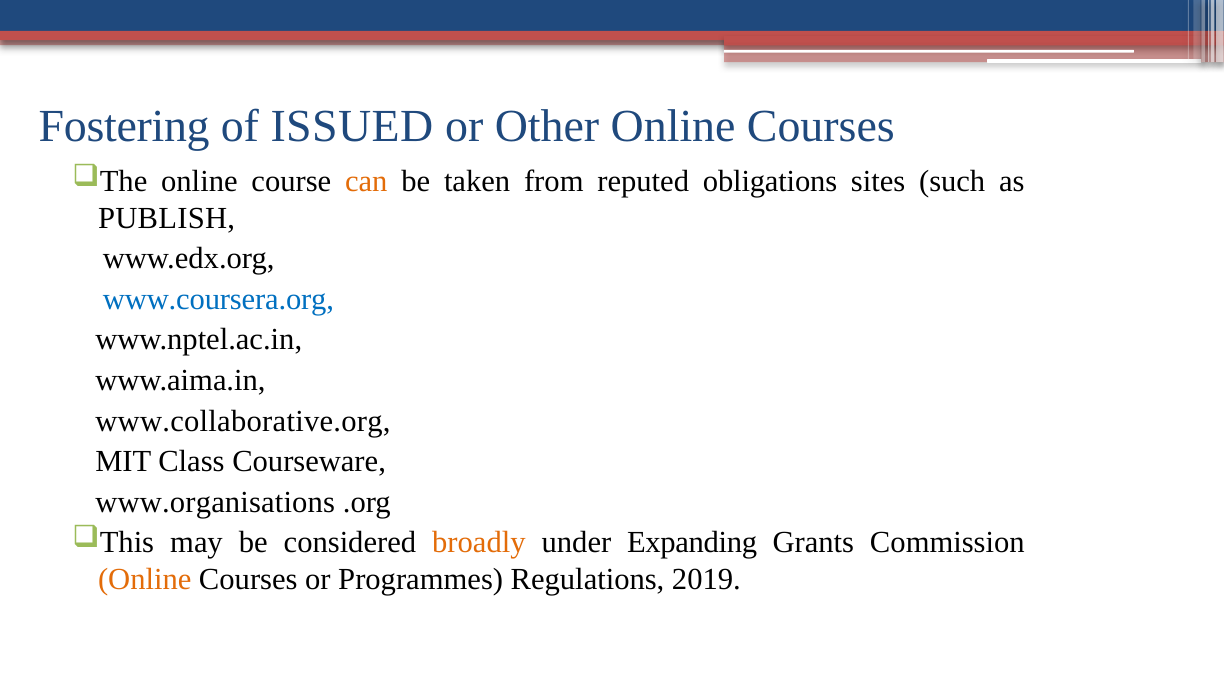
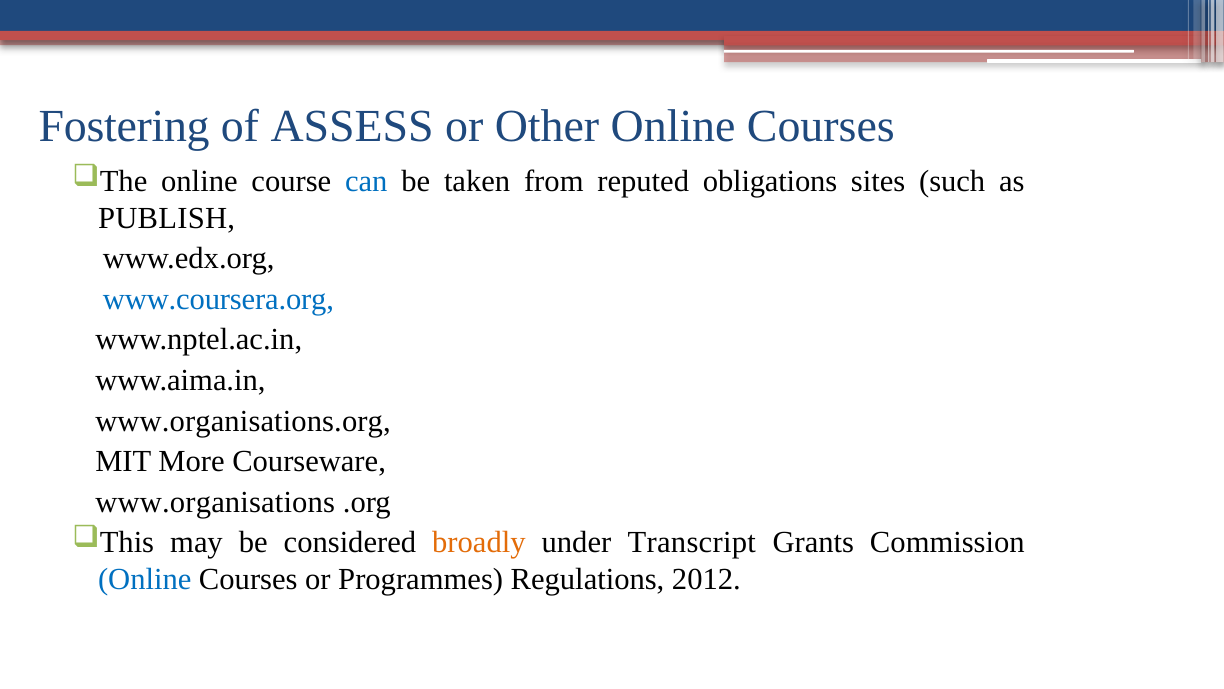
ISSUED: ISSUED -> ASSESS
can colour: orange -> blue
www.collaborative.org: www.collaborative.org -> www.organisations.org
Class: Class -> More
Expanding: Expanding -> Transcript
Online at (145, 579) colour: orange -> blue
2019: 2019 -> 2012
